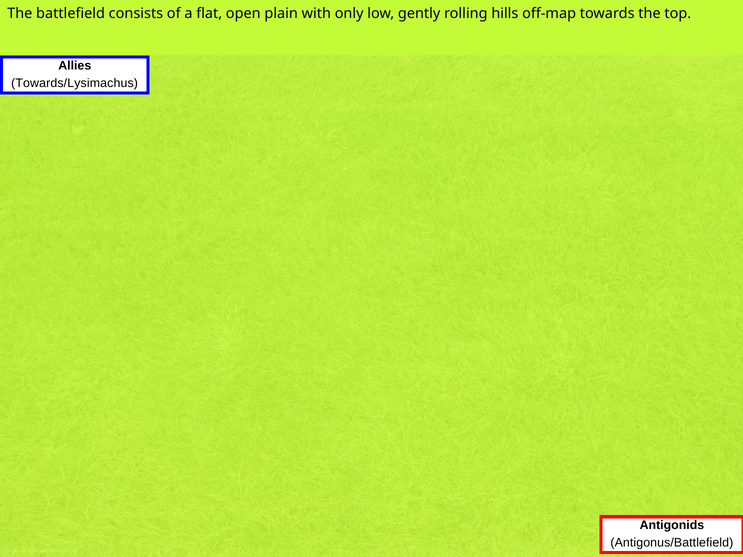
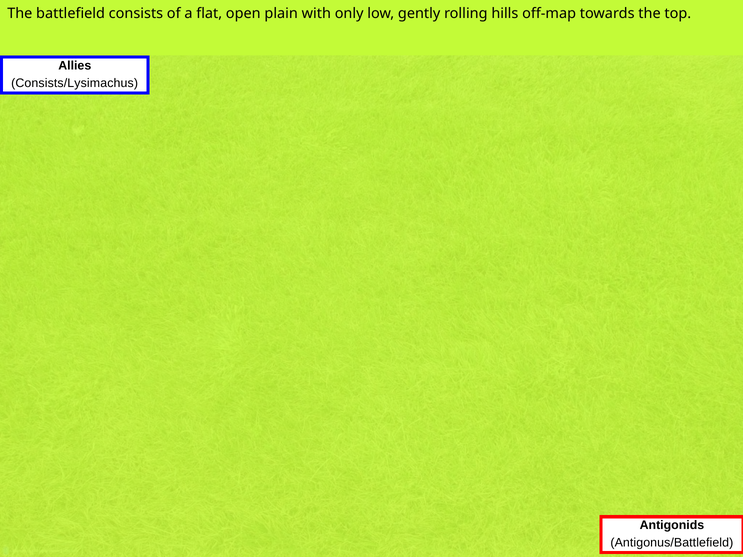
Towards/Lysimachus: Towards/Lysimachus -> Consists/Lysimachus
